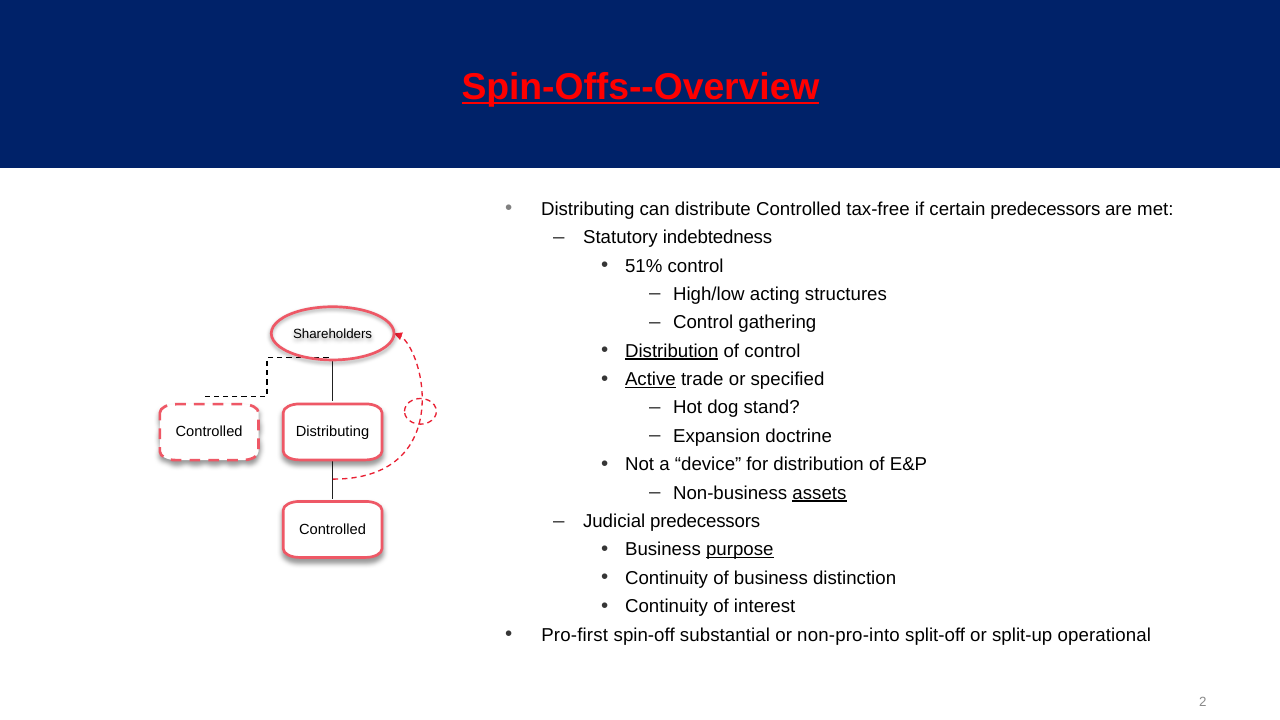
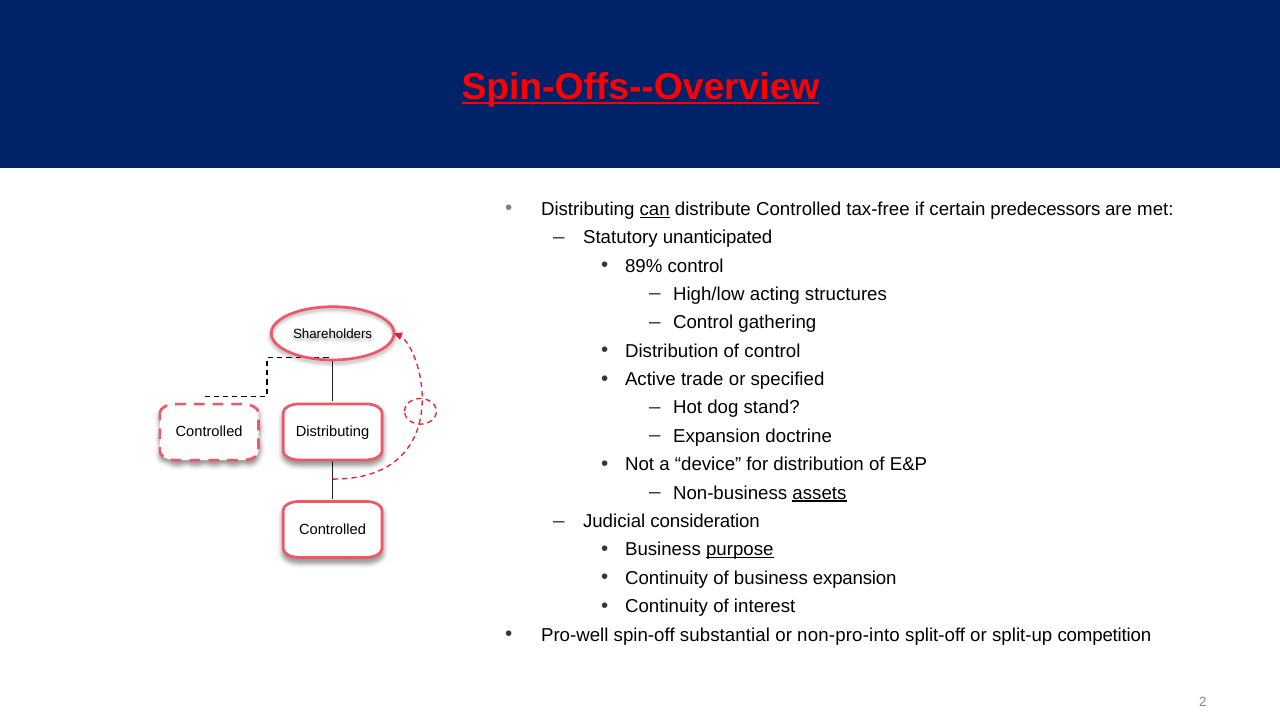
can underline: none -> present
indebtedness: indebtedness -> unanticipated
51%: 51% -> 89%
Distribution at (672, 351) underline: present -> none
Active underline: present -> none
Judicial predecessors: predecessors -> consideration
business distinction: distinction -> expansion
Pro-first: Pro-first -> Pro-well
operational: operational -> competition
